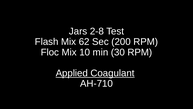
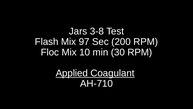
2-8: 2-8 -> 3-8
62: 62 -> 97
